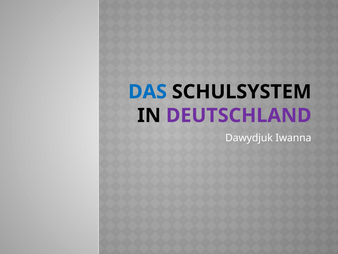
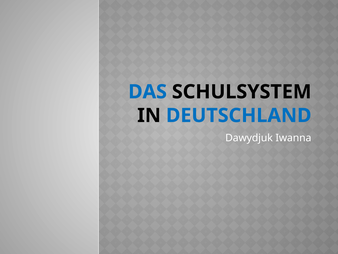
DEUTSCHLAND colour: purple -> blue
